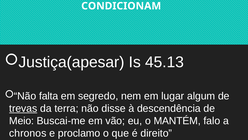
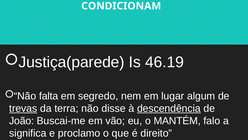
Justiça(apesar: Justiça(apesar -> Justiça(parede
45.13: 45.13 -> 46.19
descendência underline: none -> present
Meio: Meio -> João
chronos: chronos -> significa
